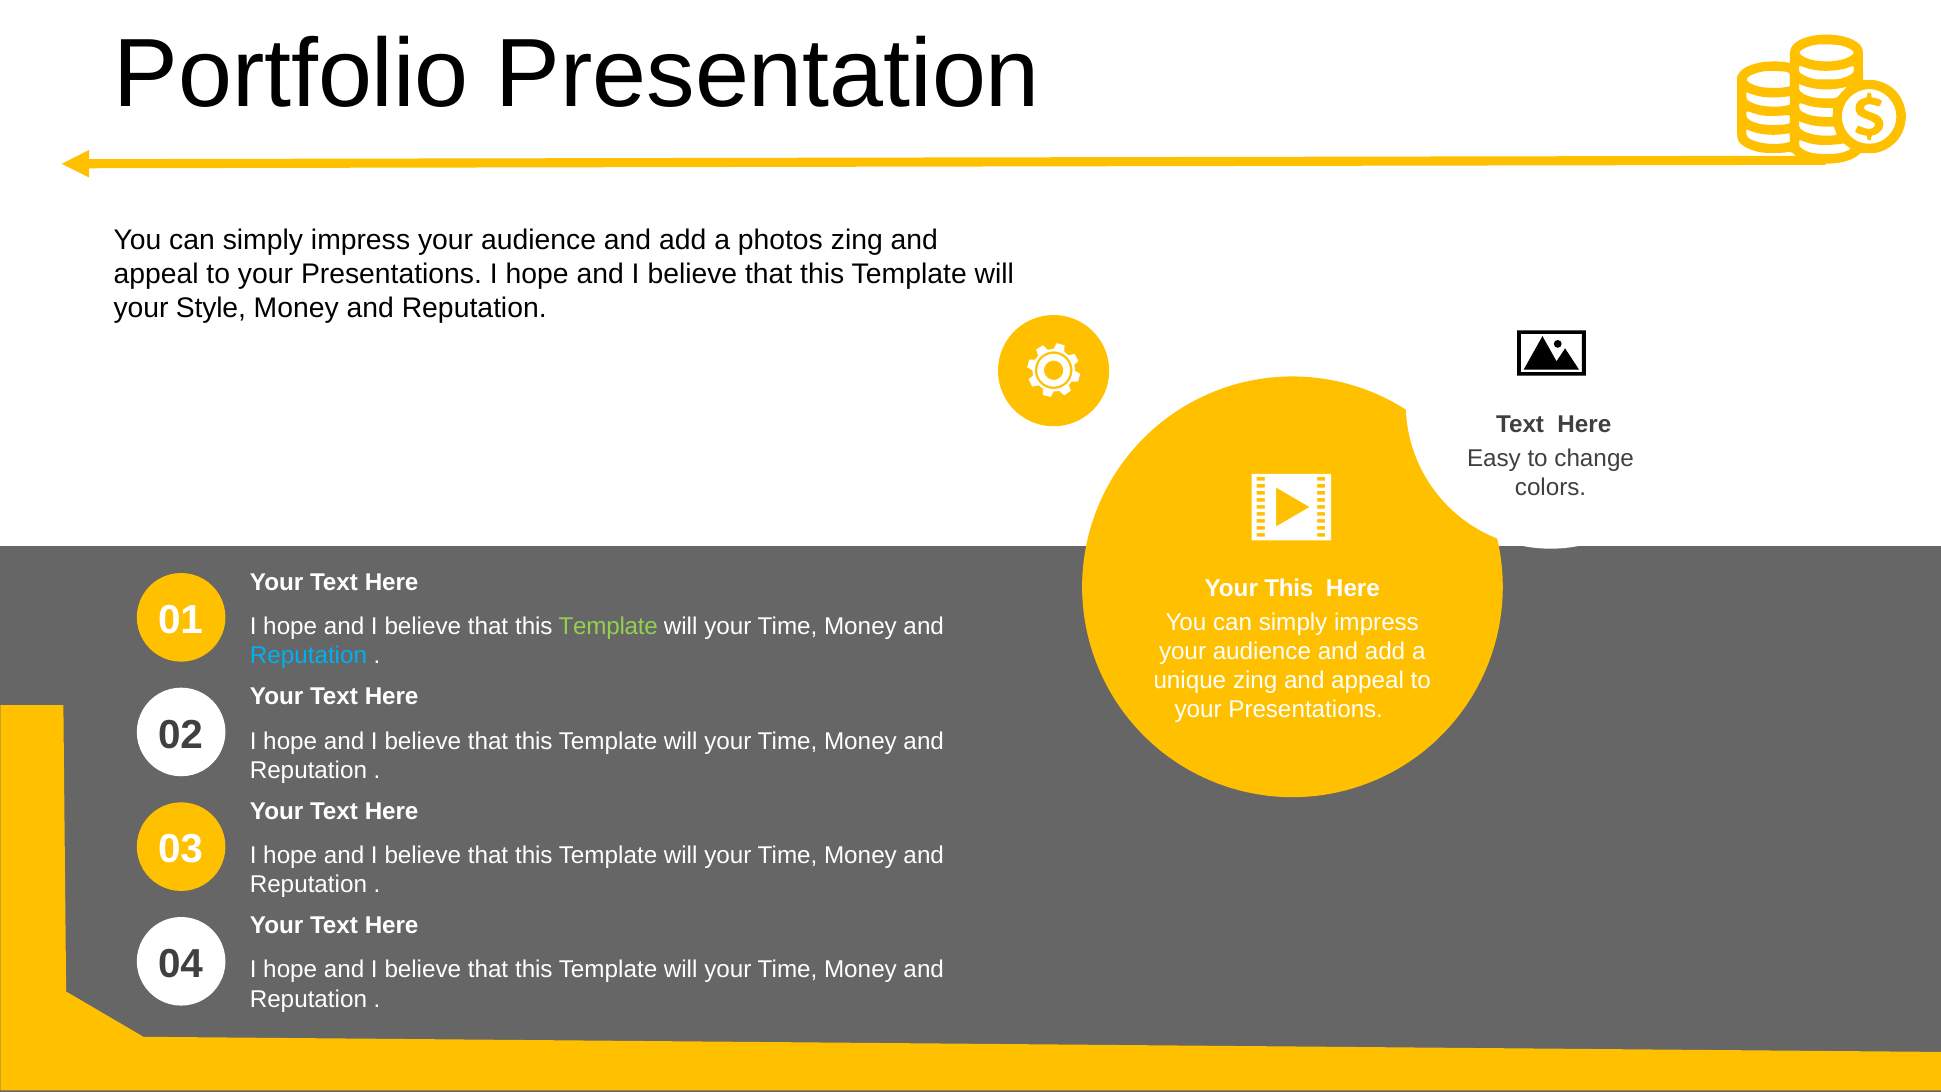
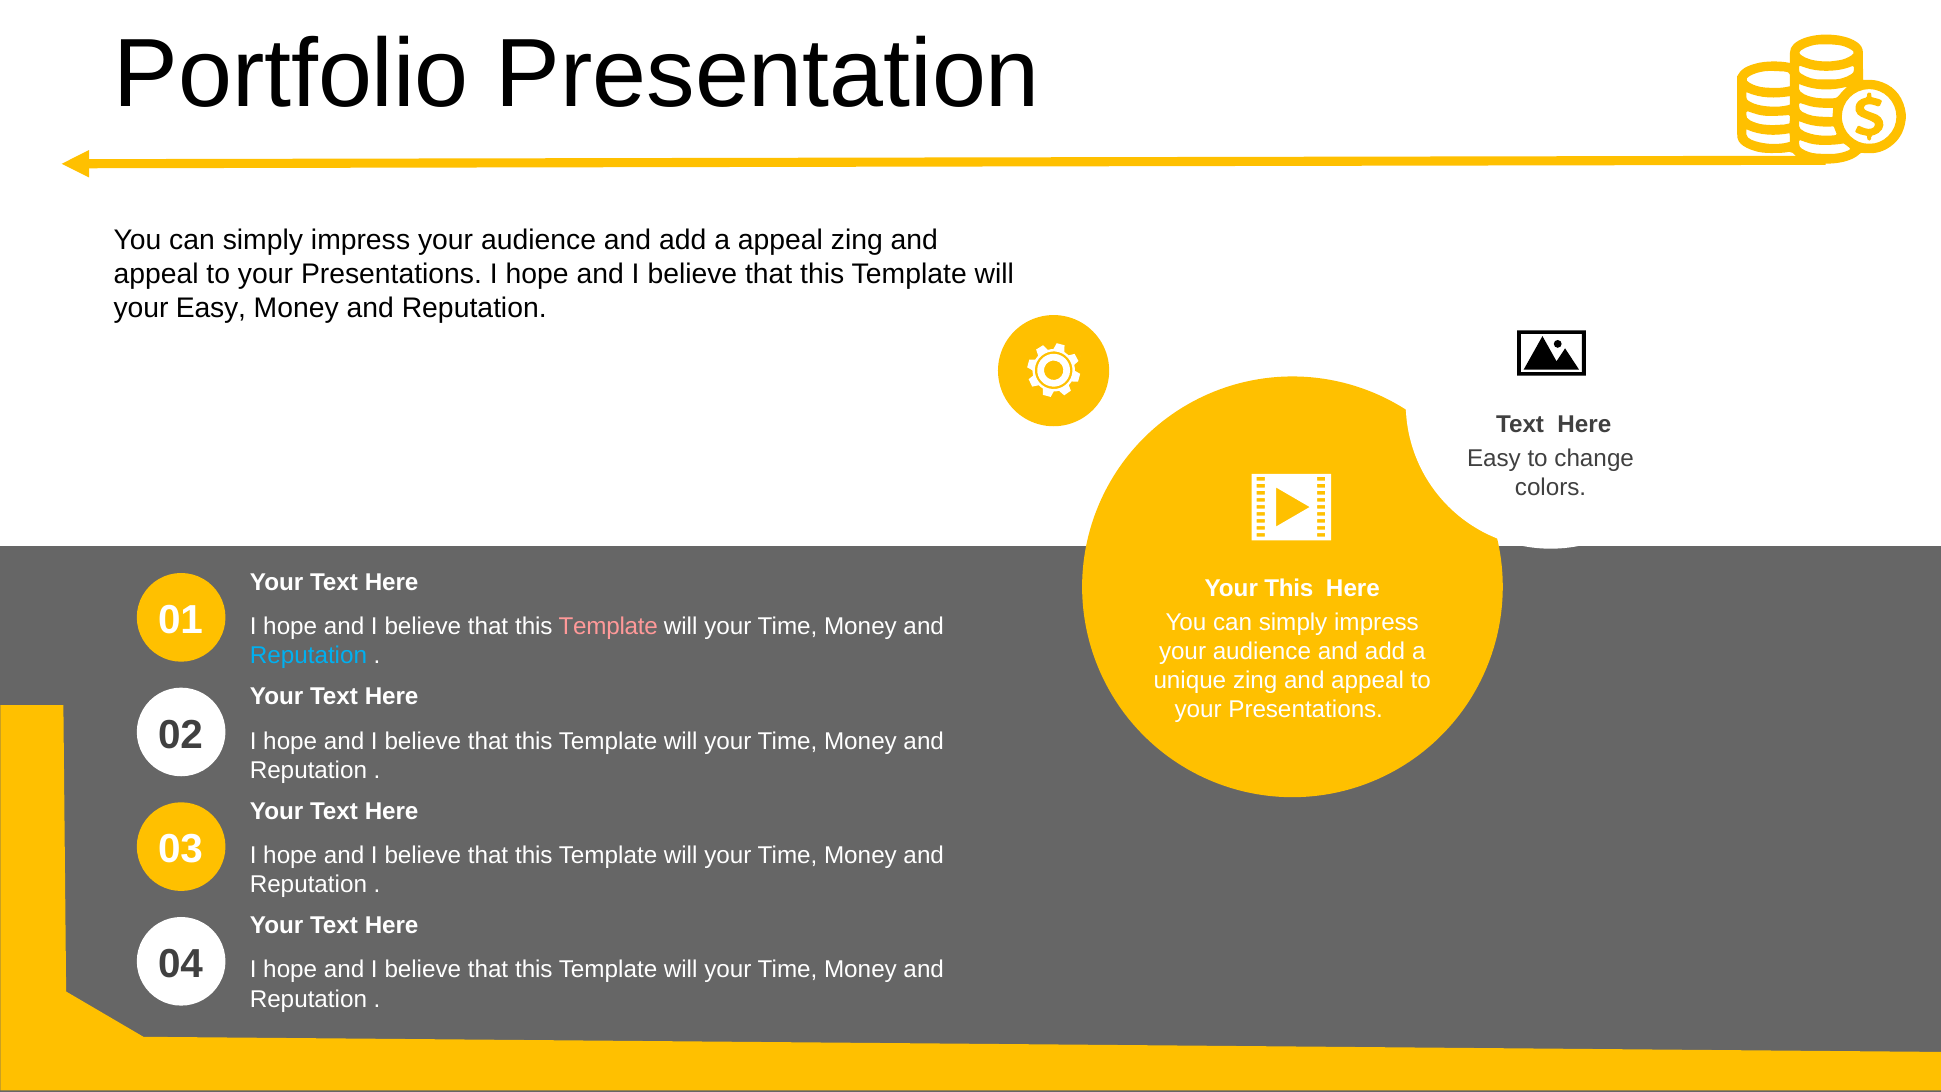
a photos: photos -> appeal
your Style: Style -> Easy
Template at (608, 626) colour: light green -> pink
